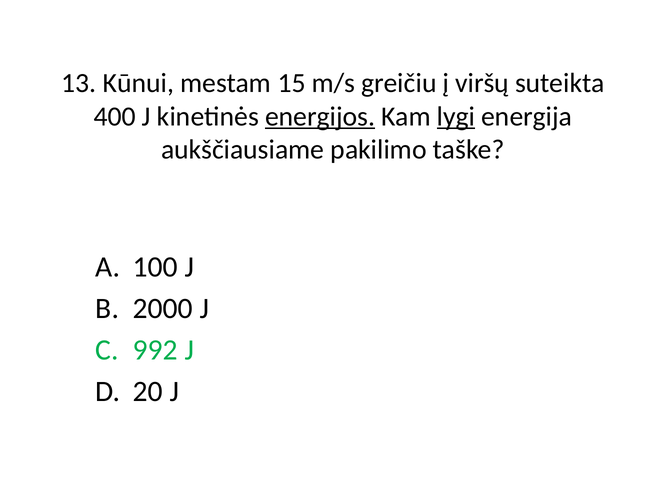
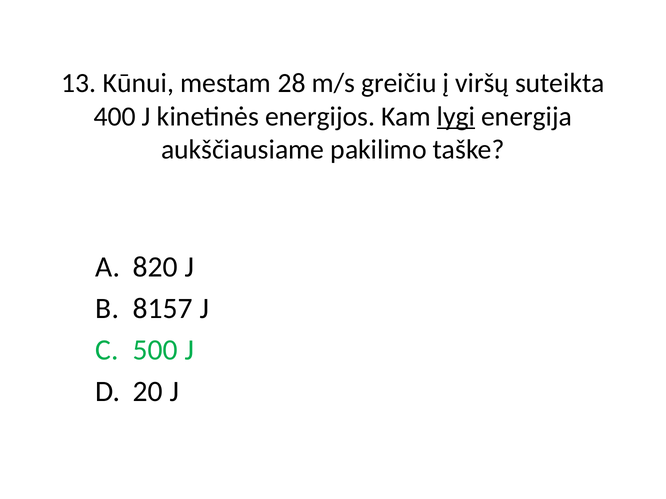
15: 15 -> 28
energijos underline: present -> none
100: 100 -> 820
2000: 2000 -> 8157
992: 992 -> 500
